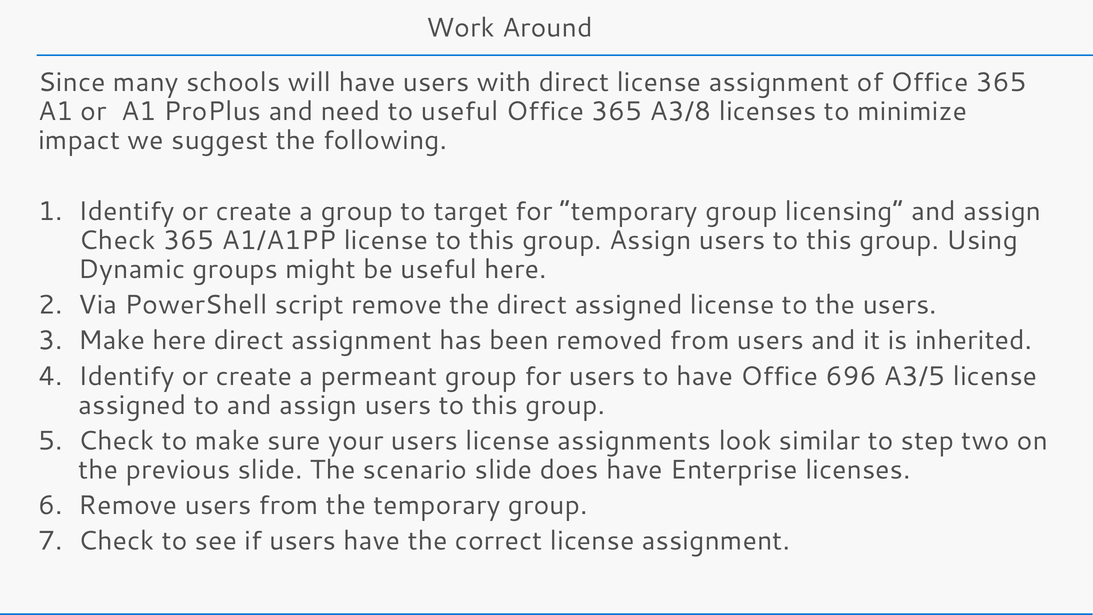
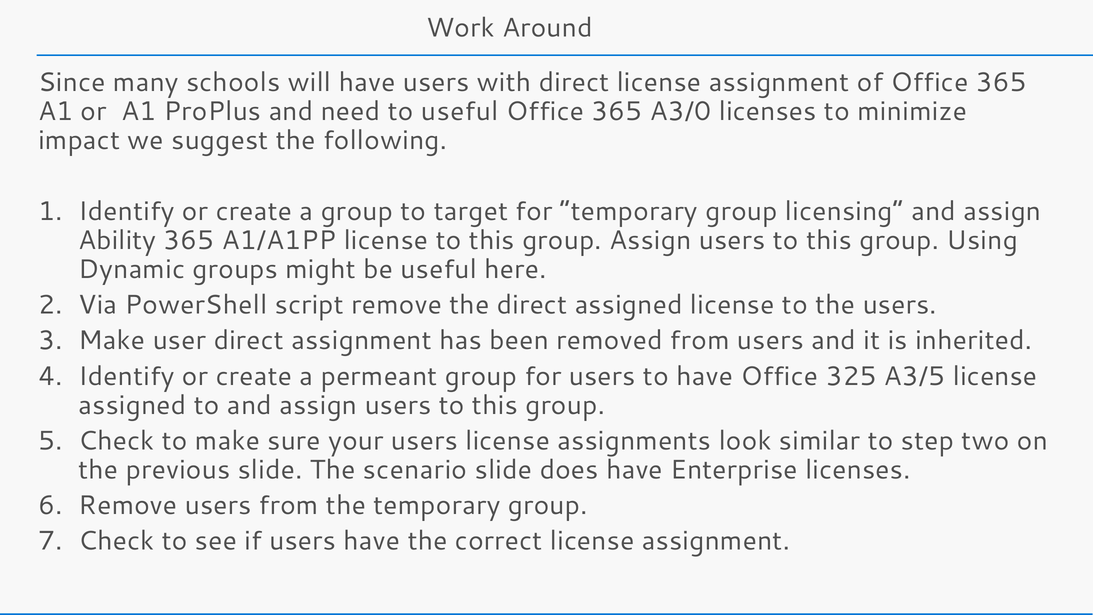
A3/8: A3/8 -> A3/0
Check at (117, 240): Check -> Ability
Make here: here -> user
696: 696 -> 325
